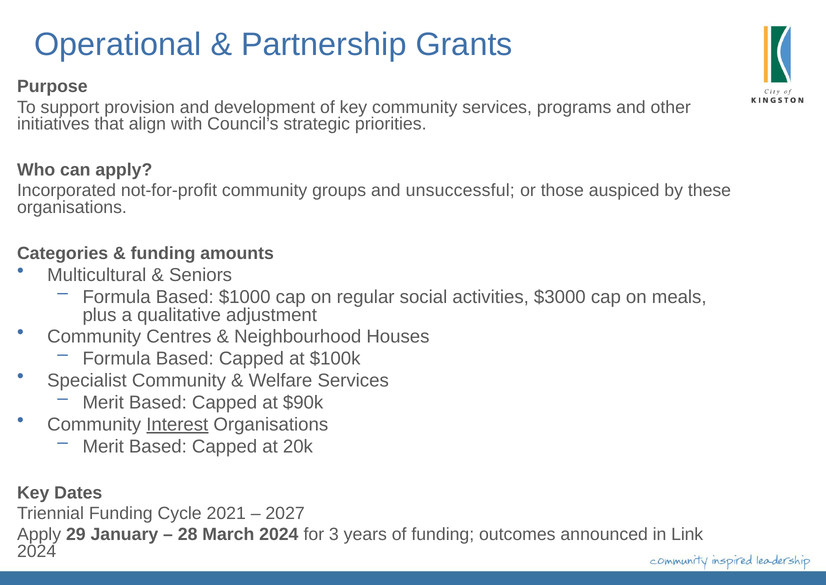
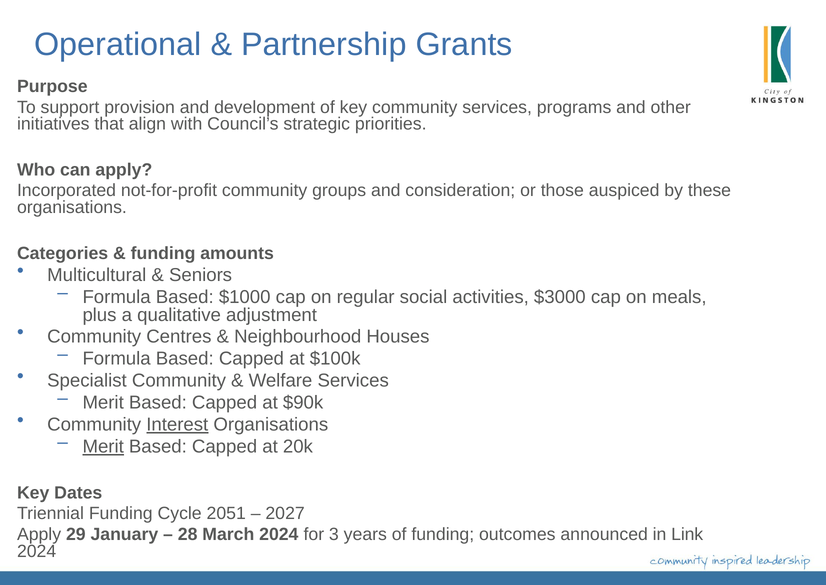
unsuccessful: unsuccessful -> consideration
Merit at (103, 446) underline: none -> present
2021: 2021 -> 2051
